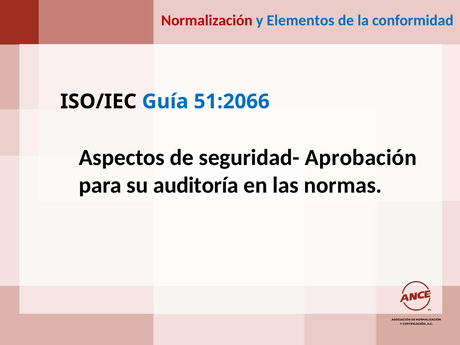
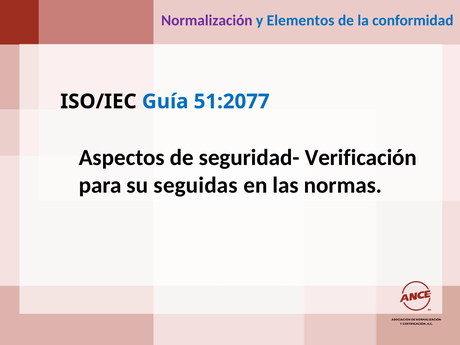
Normalización colour: red -> purple
51:2066: 51:2066 -> 51:2077
Aprobación: Aprobación -> Verificación
auditoría: auditoría -> seguidas
